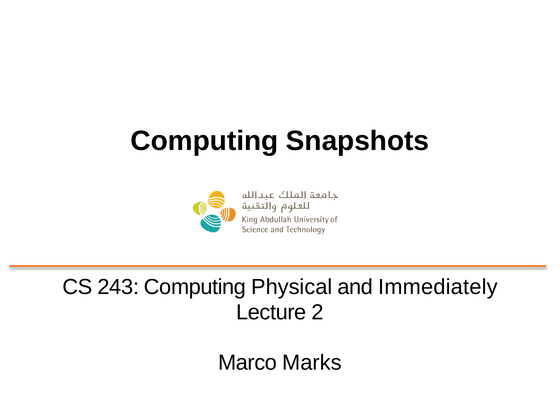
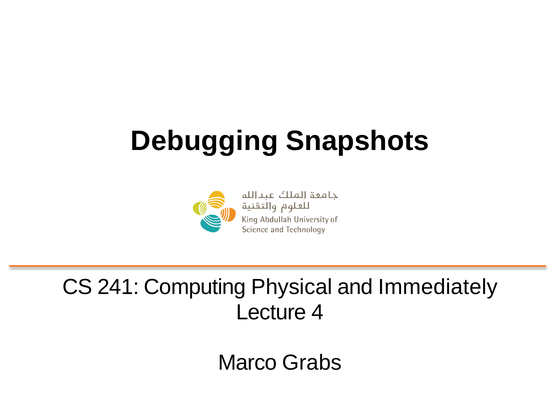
Computing at (204, 141): Computing -> Debugging
243: 243 -> 241
2: 2 -> 4
Marks: Marks -> Grabs
